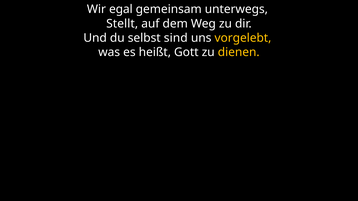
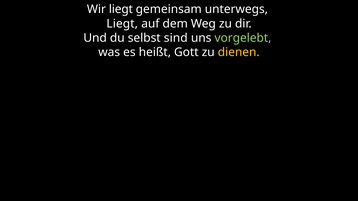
Wir egal: egal -> liegt
Stellt at (122, 24): Stellt -> Liegt
vorgelebt colour: yellow -> light green
